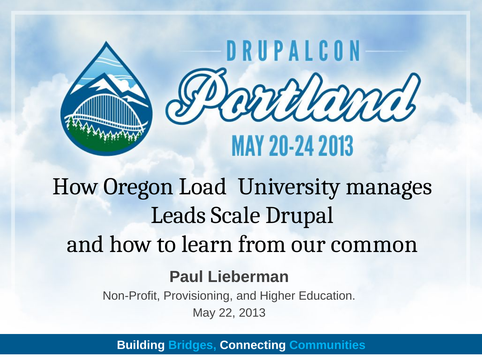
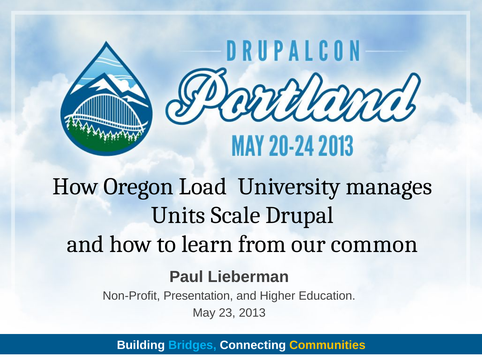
Leads: Leads -> Units
Provisioning: Provisioning -> Presentation
22: 22 -> 23
Communities colour: light blue -> yellow
